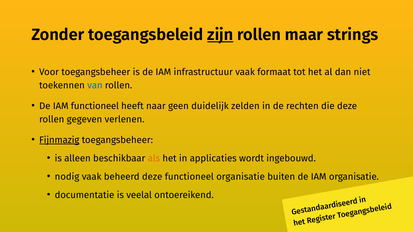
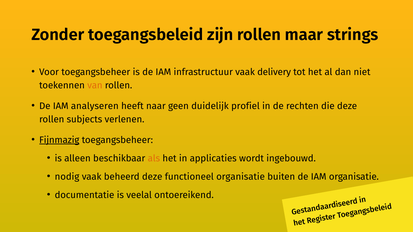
zijn underline: present -> none
formaat: formaat -> delivery
van colour: blue -> orange
IAM functioneel: functioneel -> analyseren
zelden: zelden -> profiel
gegeven: gegeven -> subjects
